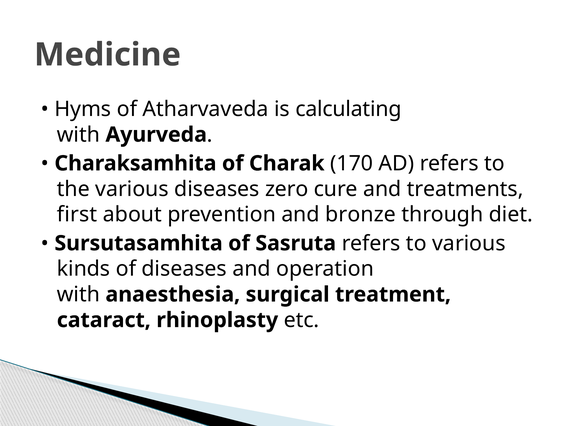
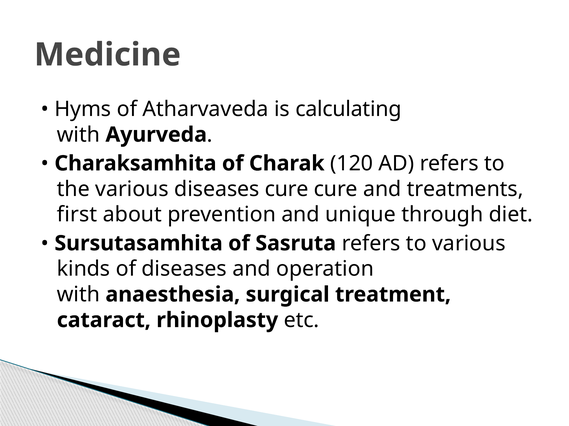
170: 170 -> 120
diseases zero: zero -> cure
bronze: bronze -> unique
